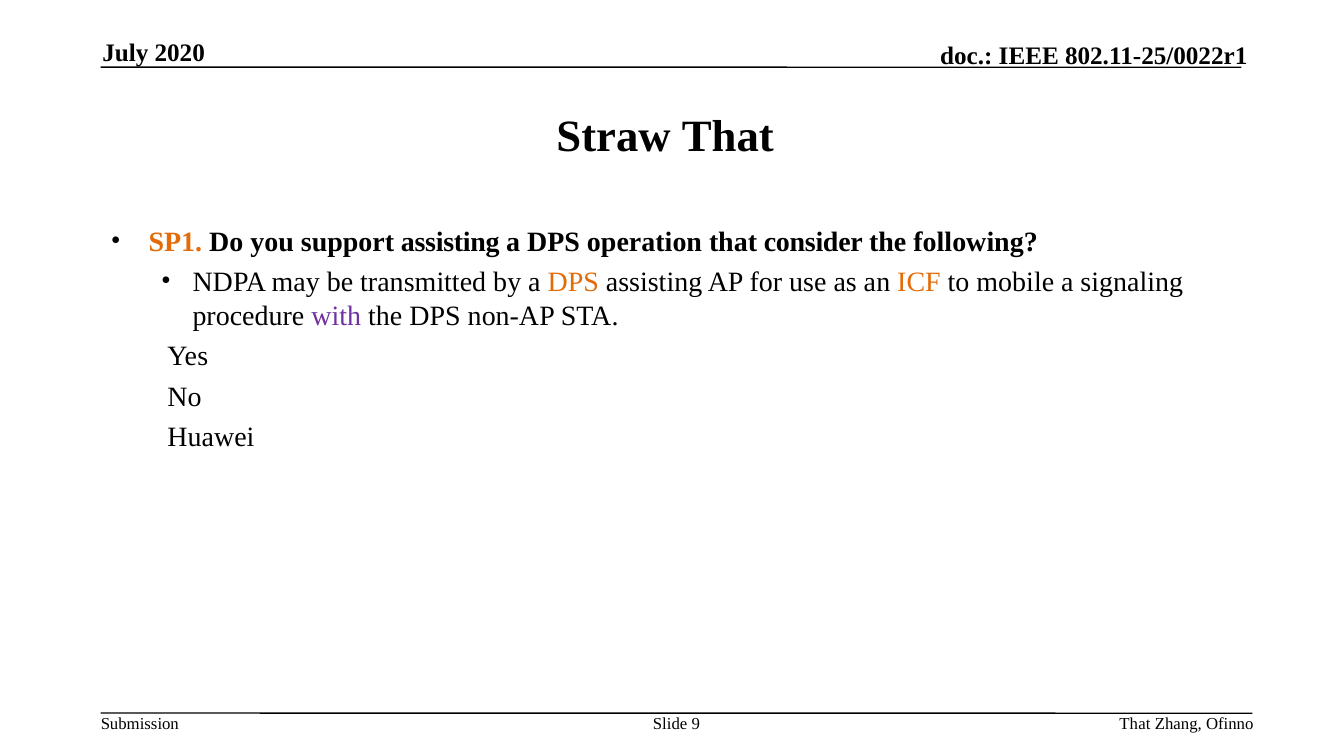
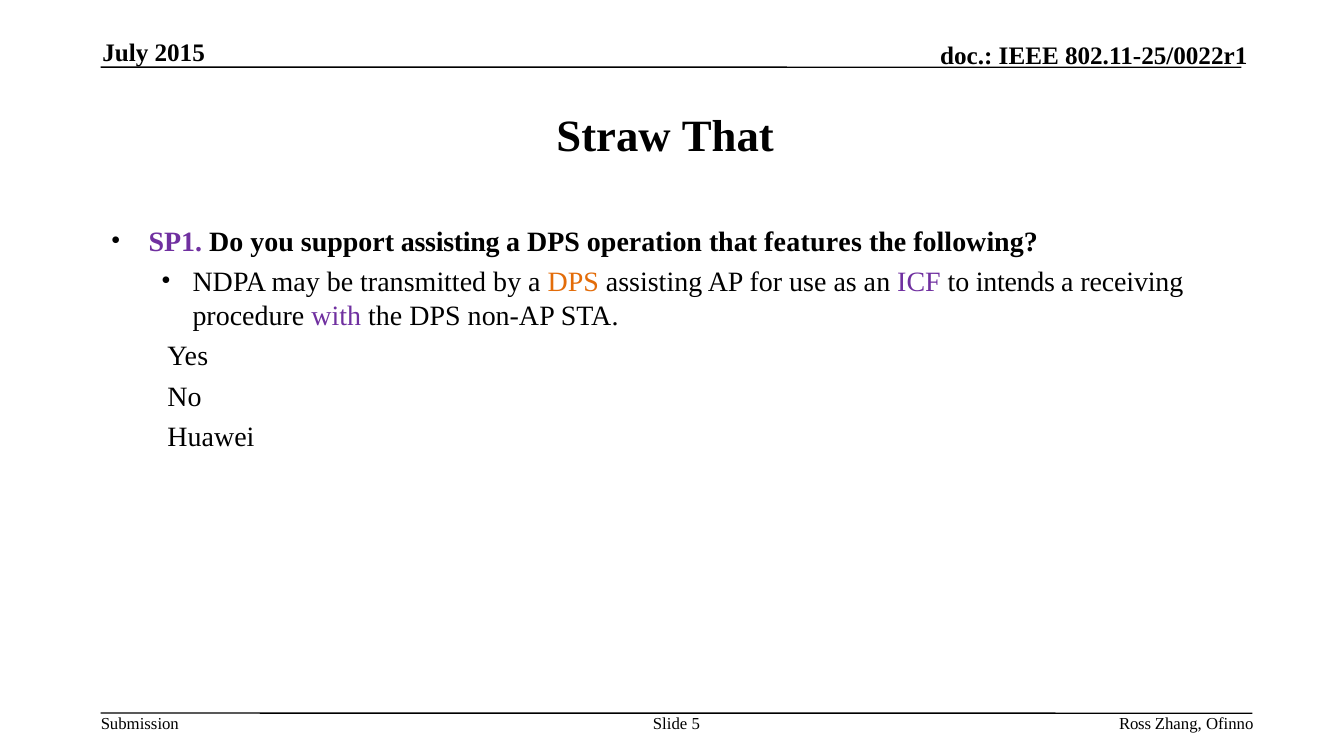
2020: 2020 -> 2015
SP1 colour: orange -> purple
consider: consider -> features
ICF colour: orange -> purple
mobile: mobile -> intends
signaling: signaling -> receiving
9: 9 -> 5
That at (1135, 724): That -> Ross
